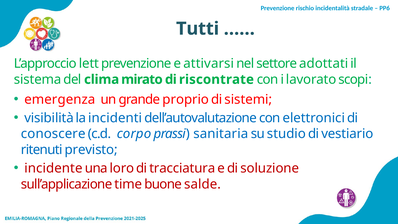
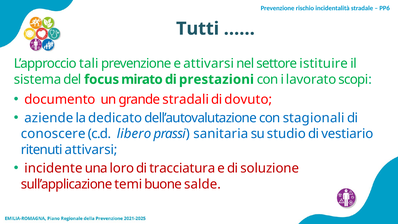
lett: lett -> tali
adottati: adottati -> istituire
clima: clima -> focus
riscontrate: riscontrate -> prestazioni
emergenza: emergenza -> documento
proprio: proprio -> stradali
sistemi: sistemi -> dovuto
visibilità: visibilità -> aziende
incidenti: incidenti -> dedicato
elettronici: elettronici -> stagionali
corpo: corpo -> libero
ritenuti previsto: previsto -> attivarsi
time: time -> temi
